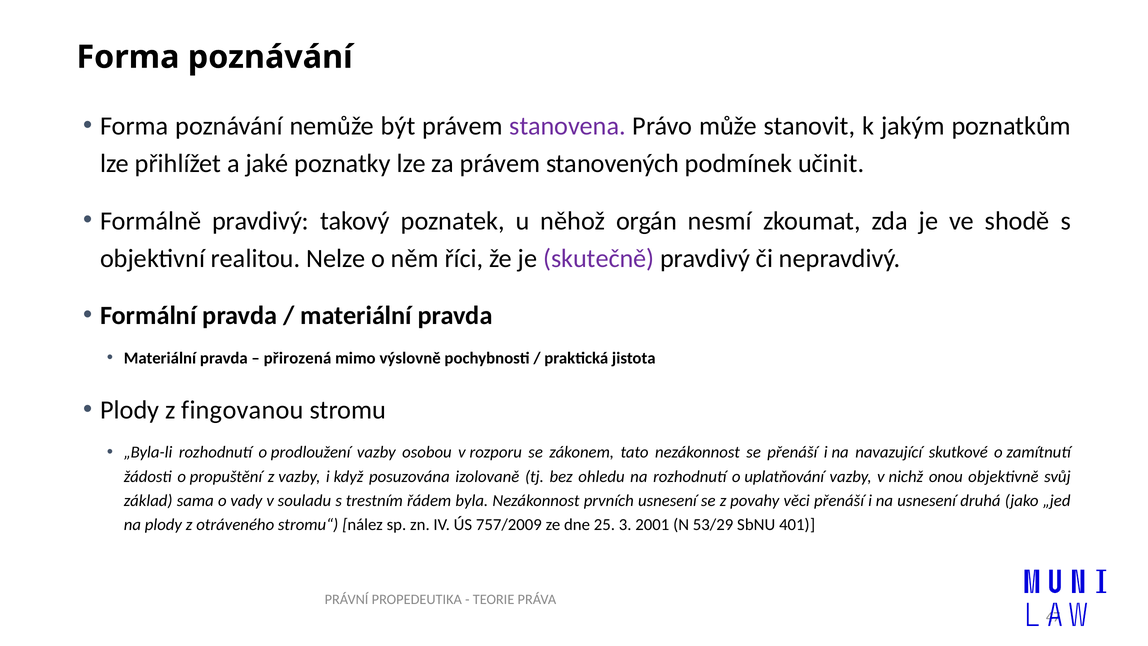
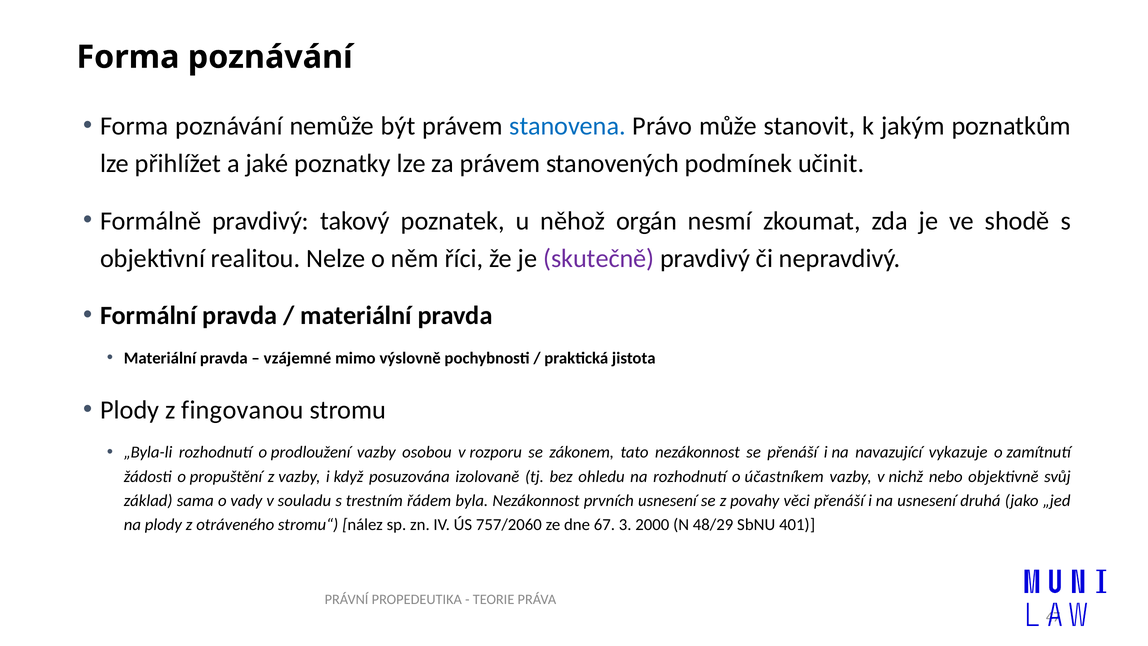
stanovena colour: purple -> blue
přirozená: přirozená -> vzájemné
skutkové: skutkové -> vykazuje
uplatňování: uplatňování -> účastníkem
onou: onou -> nebo
757/2009: 757/2009 -> 757/2060
25: 25 -> 67
2001: 2001 -> 2000
53/29: 53/29 -> 48/29
